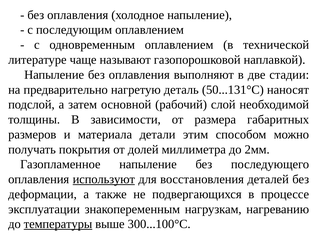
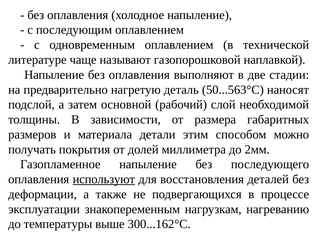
50...131°С: 50...131°С -> 50...563°С
температуры underline: present -> none
300...100°С: 300...100°С -> 300...162°С
